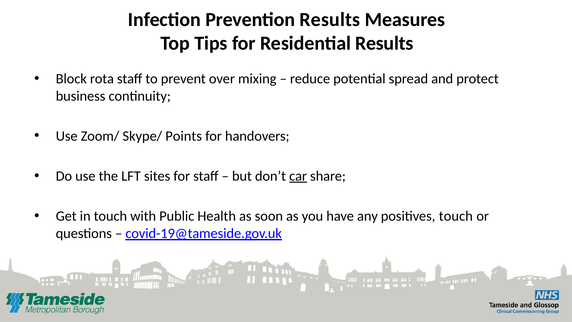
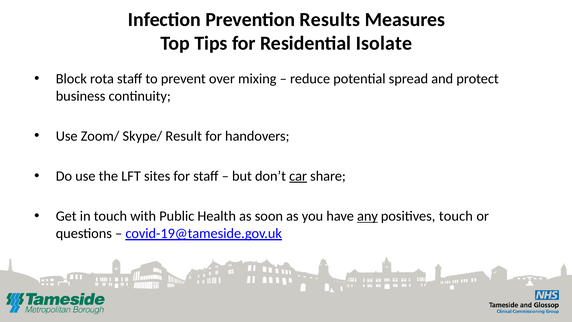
Residential Results: Results -> Isolate
Points: Points -> Result
any underline: none -> present
